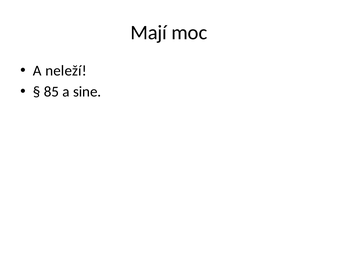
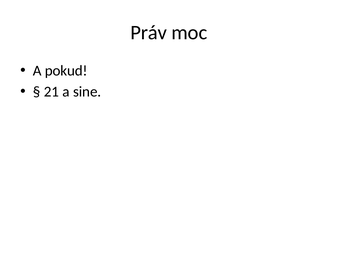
Mají: Mají -> Práv
neleží: neleží -> pokud
85: 85 -> 21
